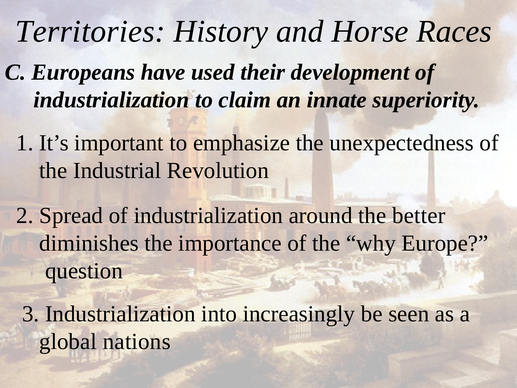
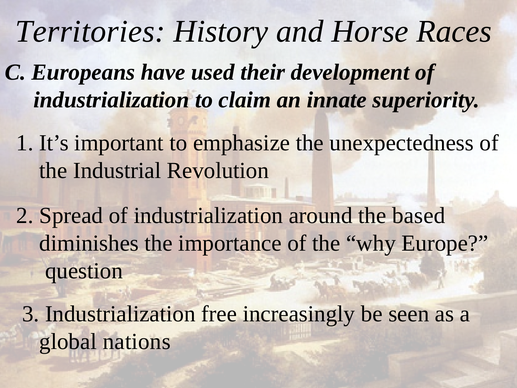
better: better -> based
into: into -> free
